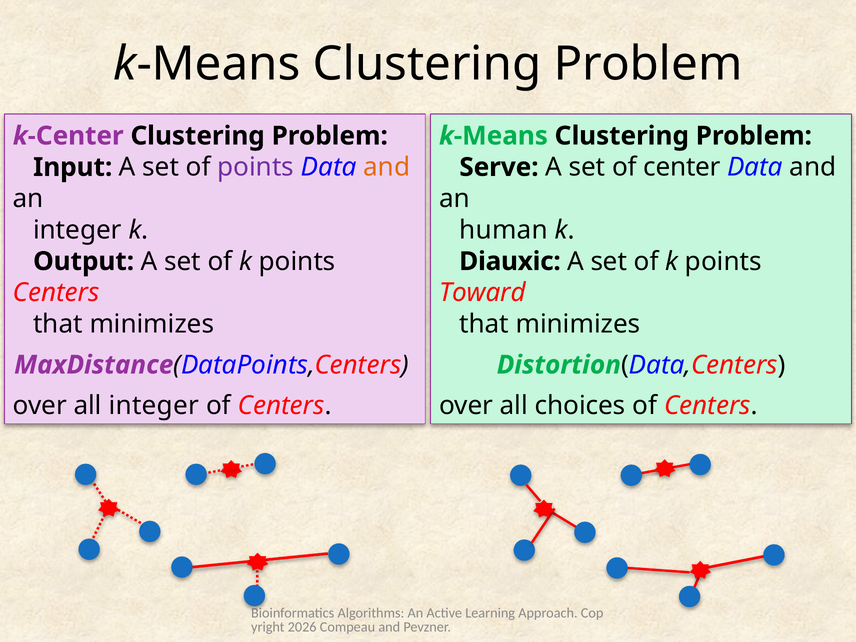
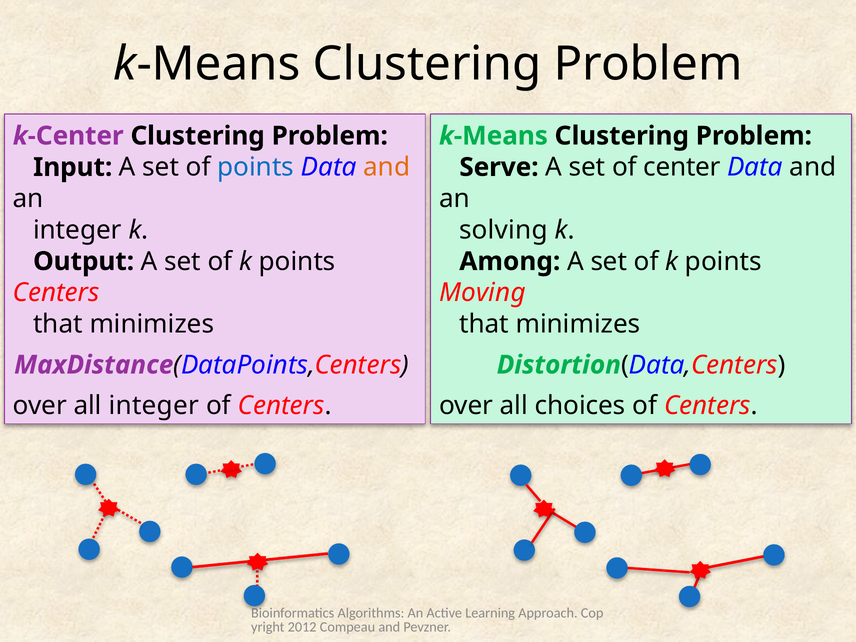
points at (256, 167) colour: purple -> blue
human: human -> solving
Diauxic: Diauxic -> Among
Toward: Toward -> Moving
2026: 2026 -> 2012
